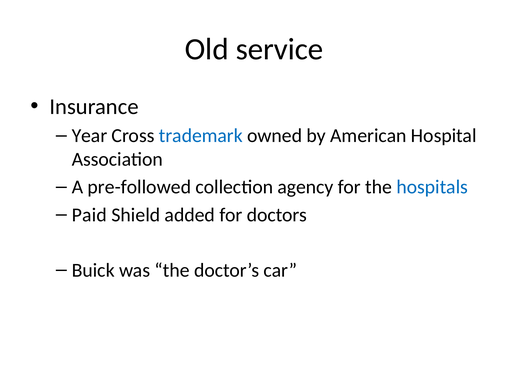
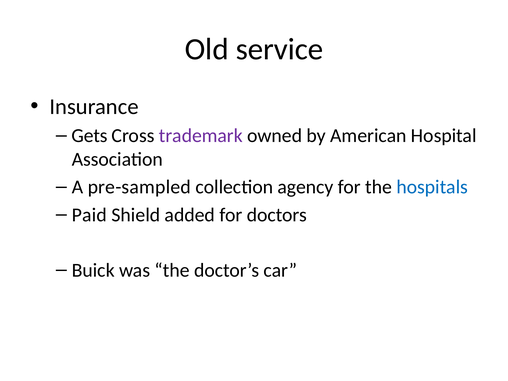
Year: Year -> Gets
trademark colour: blue -> purple
pre-followed: pre-followed -> pre-sampled
